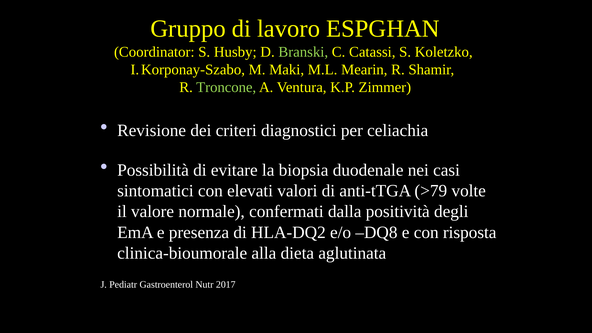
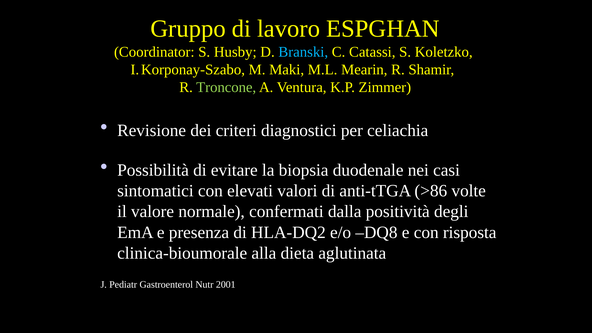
Branski colour: light green -> light blue
>79: >79 -> >86
2017: 2017 -> 2001
